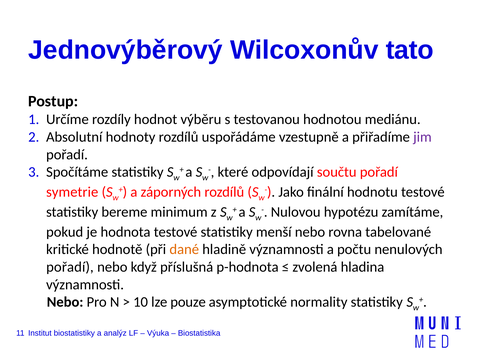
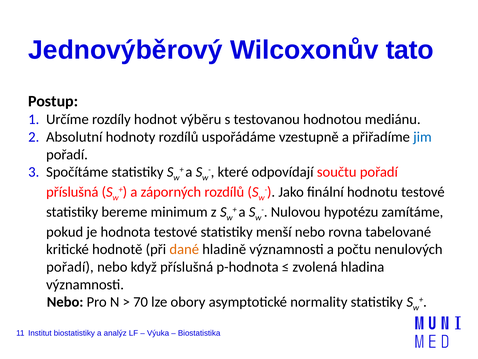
jim colour: purple -> blue
symetrie at (72, 192): symetrie -> příslušná
10: 10 -> 70
pouze: pouze -> obory
